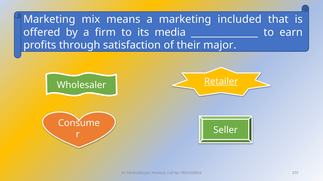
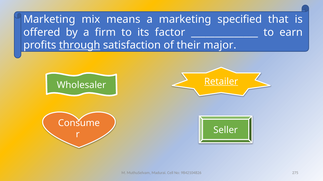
included: included -> specified
media: media -> factor
through underline: none -> present
